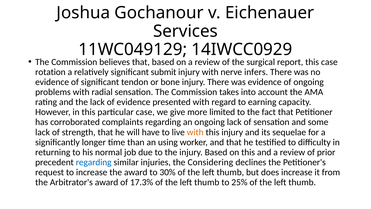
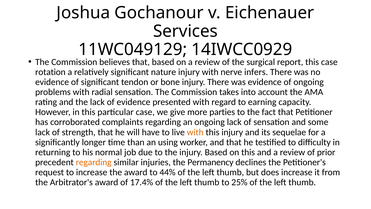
submit: submit -> nature
limited: limited -> parties
regarding at (94, 162) colour: blue -> orange
Considering: Considering -> Permanency
30%: 30% -> 44%
17.3%: 17.3% -> 17.4%
